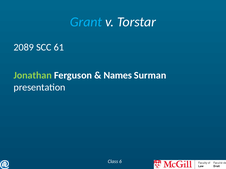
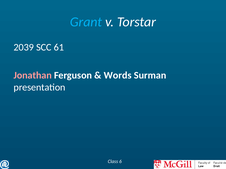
2089: 2089 -> 2039
Jonathan colour: light green -> pink
Names: Names -> Words
